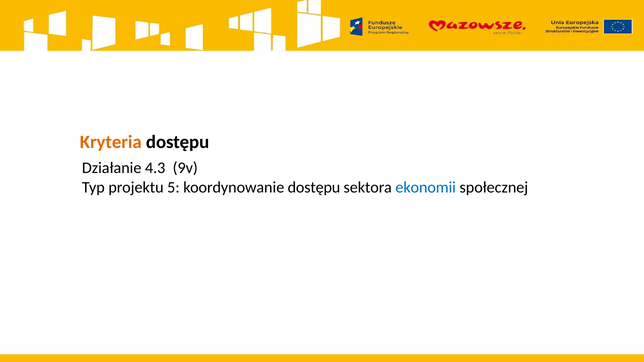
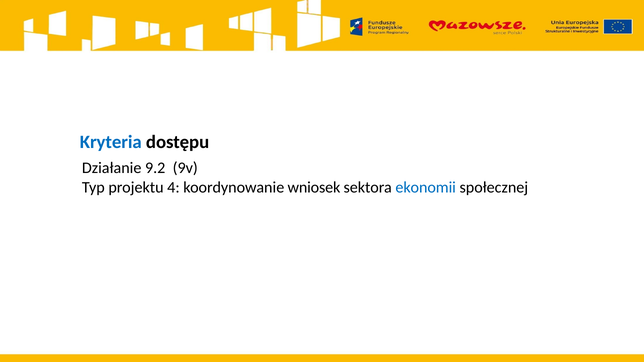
Kryteria colour: orange -> blue
4.3: 4.3 -> 9.2
5: 5 -> 4
koordynowanie dostępu: dostępu -> wniosek
